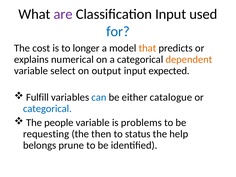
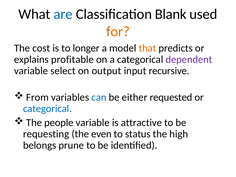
are colour: purple -> blue
Classification Input: Input -> Blank
for colour: blue -> orange
numerical: numerical -> profitable
dependent colour: orange -> purple
expected: expected -> recursive
Fulfill: Fulfill -> From
catalogue: catalogue -> requested
problems: problems -> attractive
then: then -> even
help: help -> high
